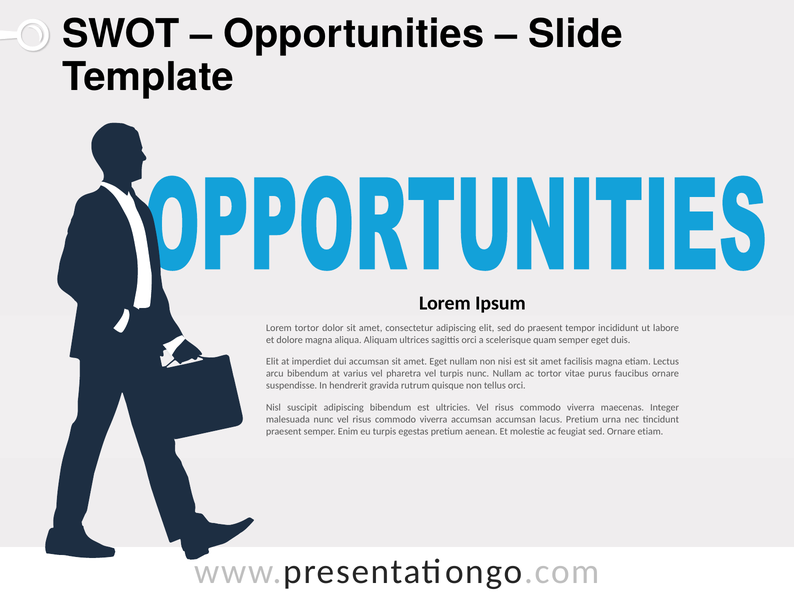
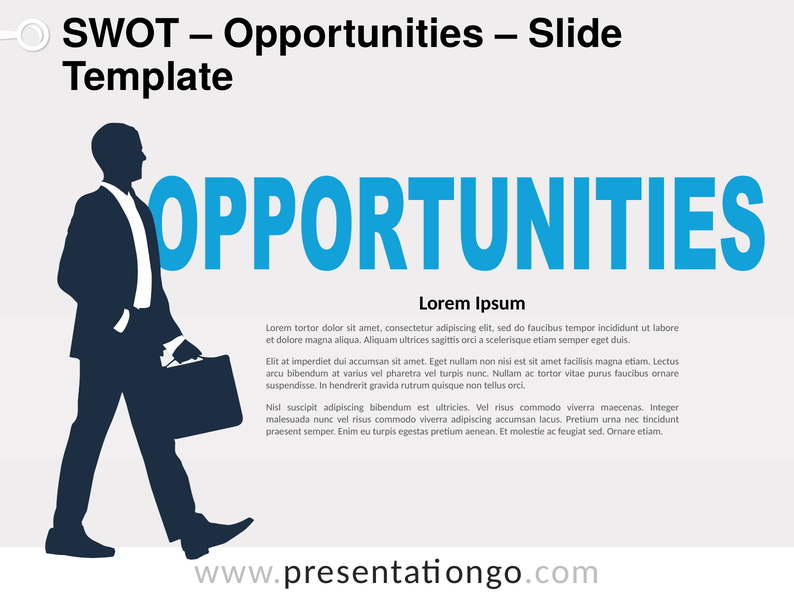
do praesent: praesent -> faucibus
scelerisque quam: quam -> etiam
viverra accumsan: accumsan -> adipiscing
